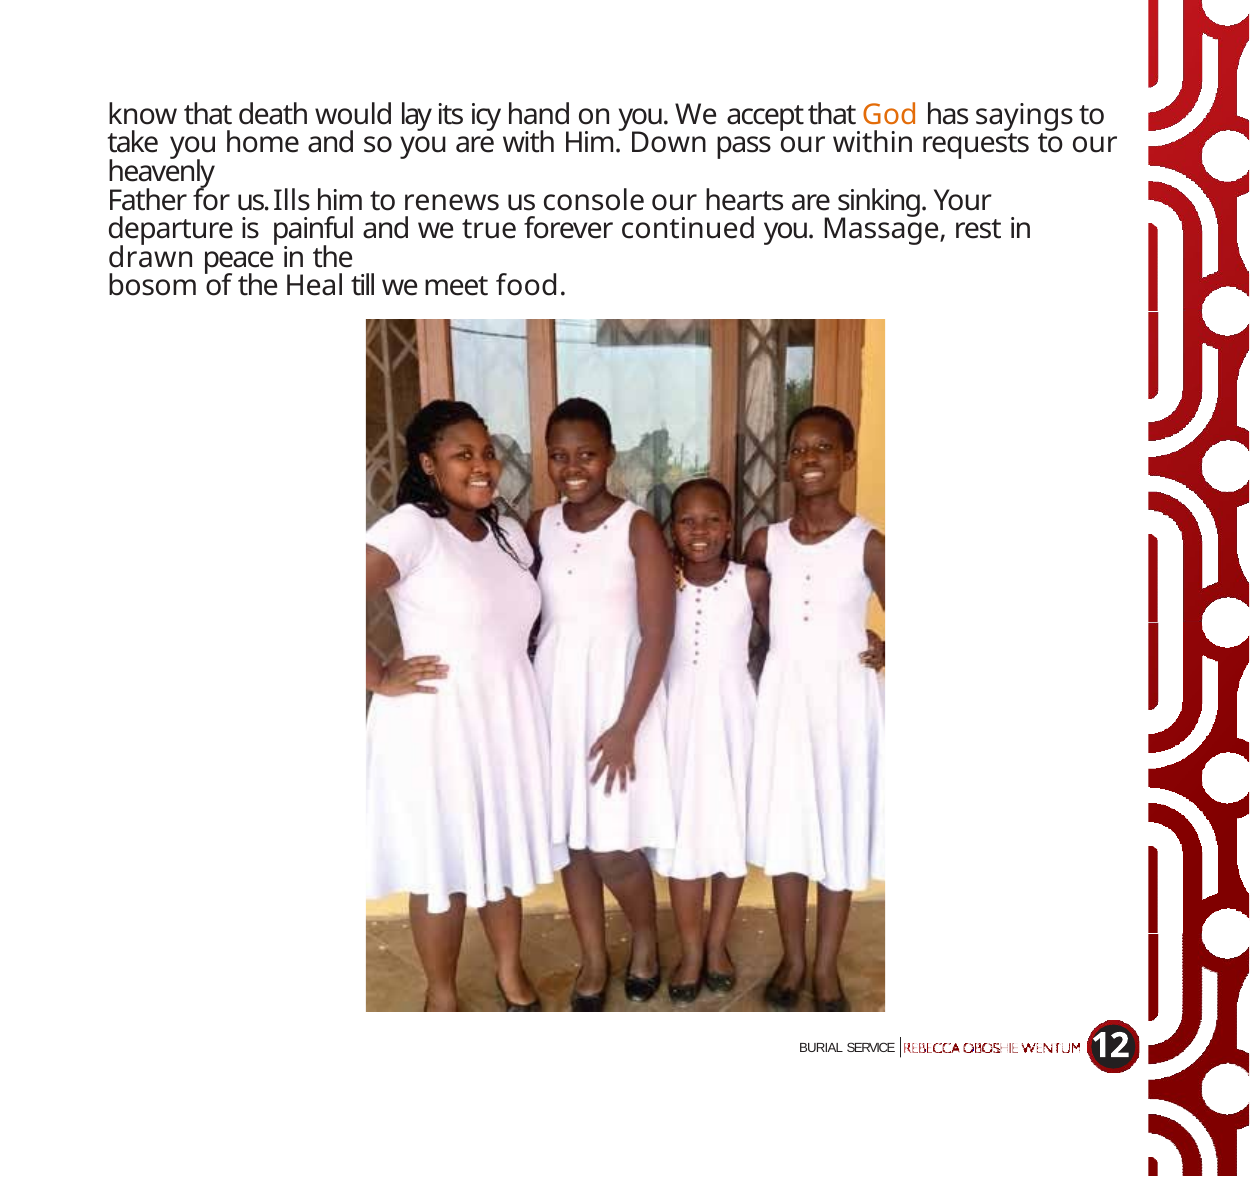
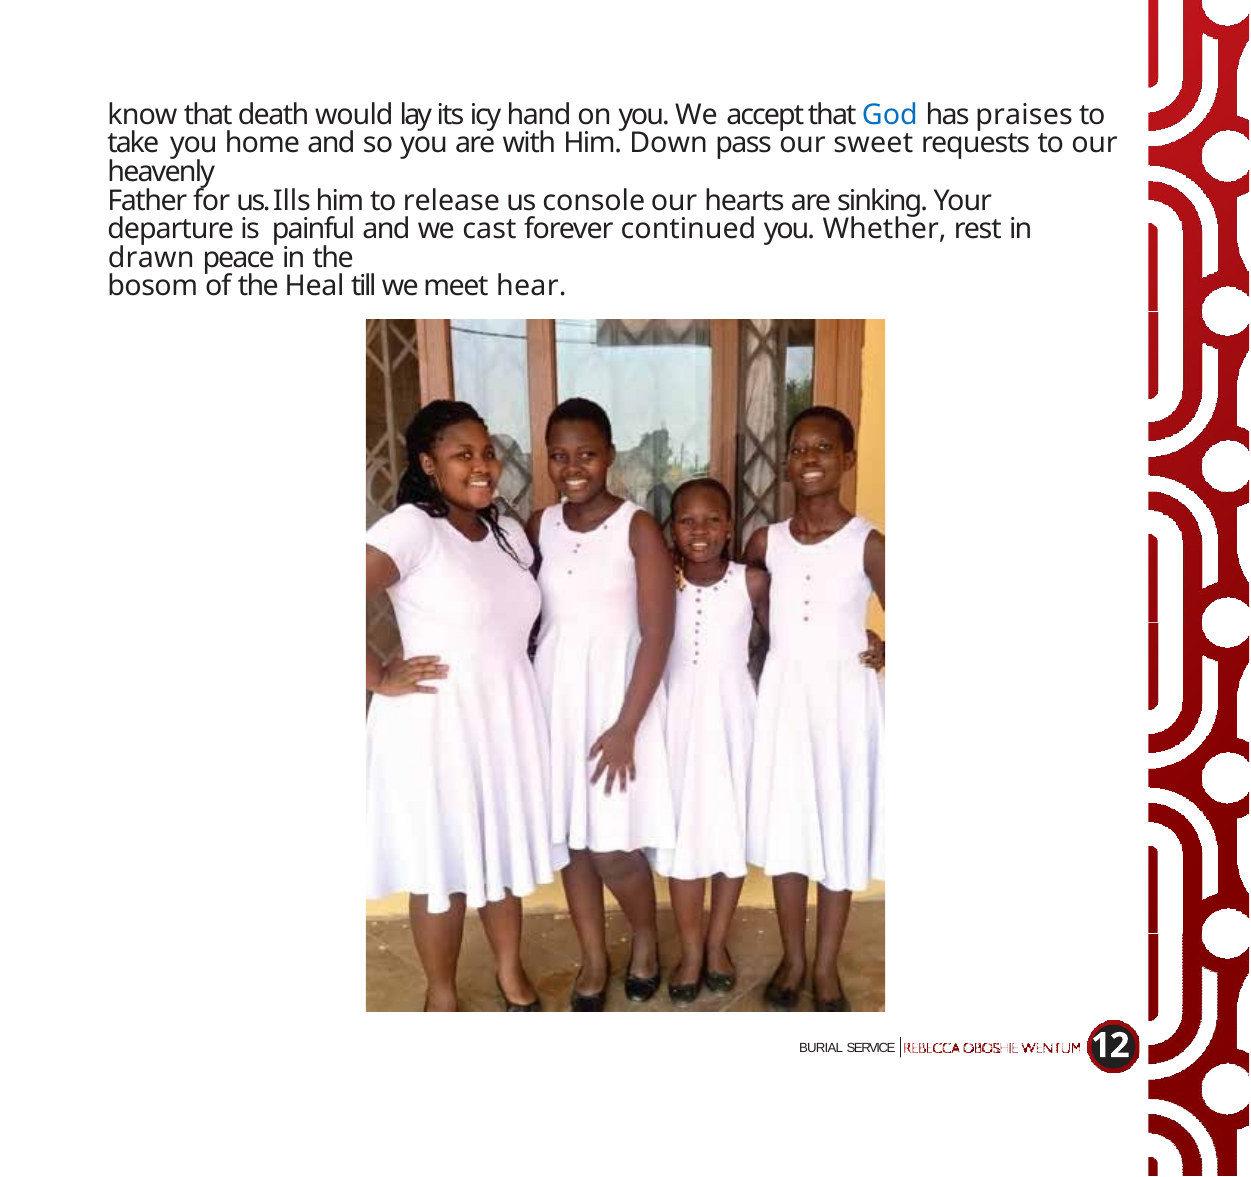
God colour: orange -> blue
sayings: sayings -> praises
within: within -> sweet
renews: renews -> release
true: true -> cast
Massage: Massage -> Whether
food: food -> hear
